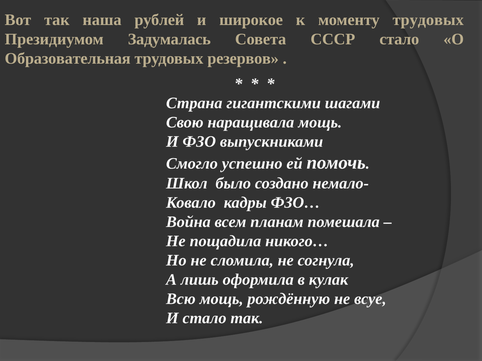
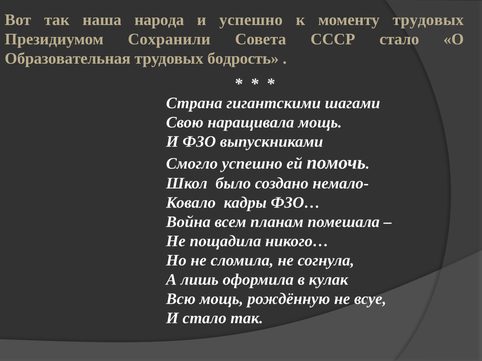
рублей: рублей -> народа
и широкое: широкое -> успешно
Задумалась: Задумалась -> Сохранили
резервов: резервов -> бодрость
